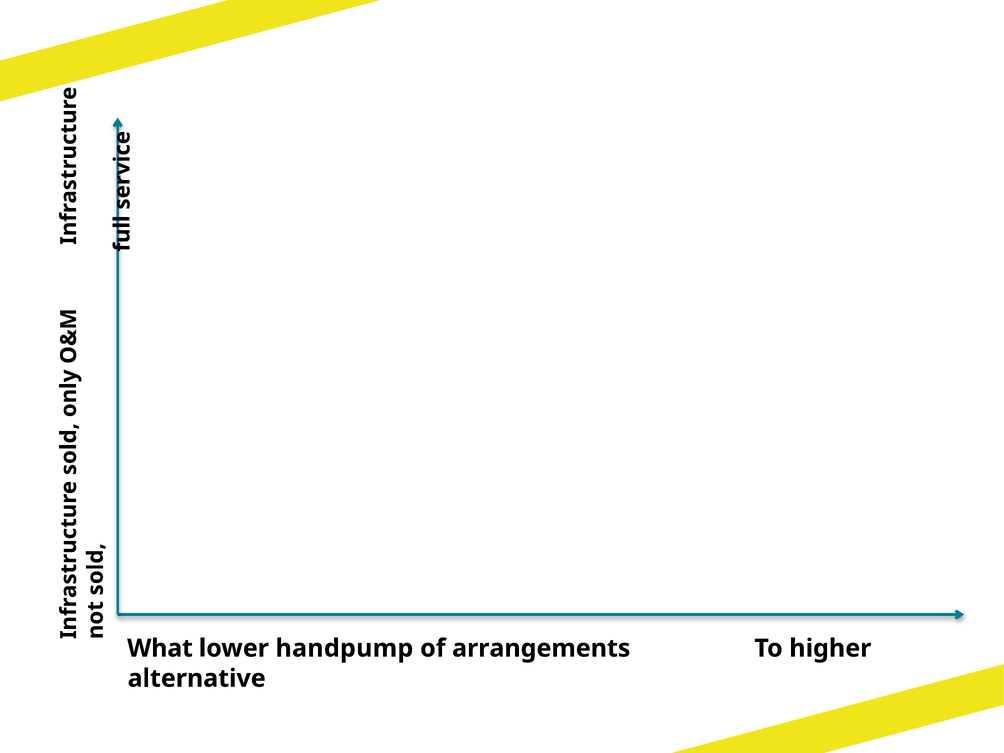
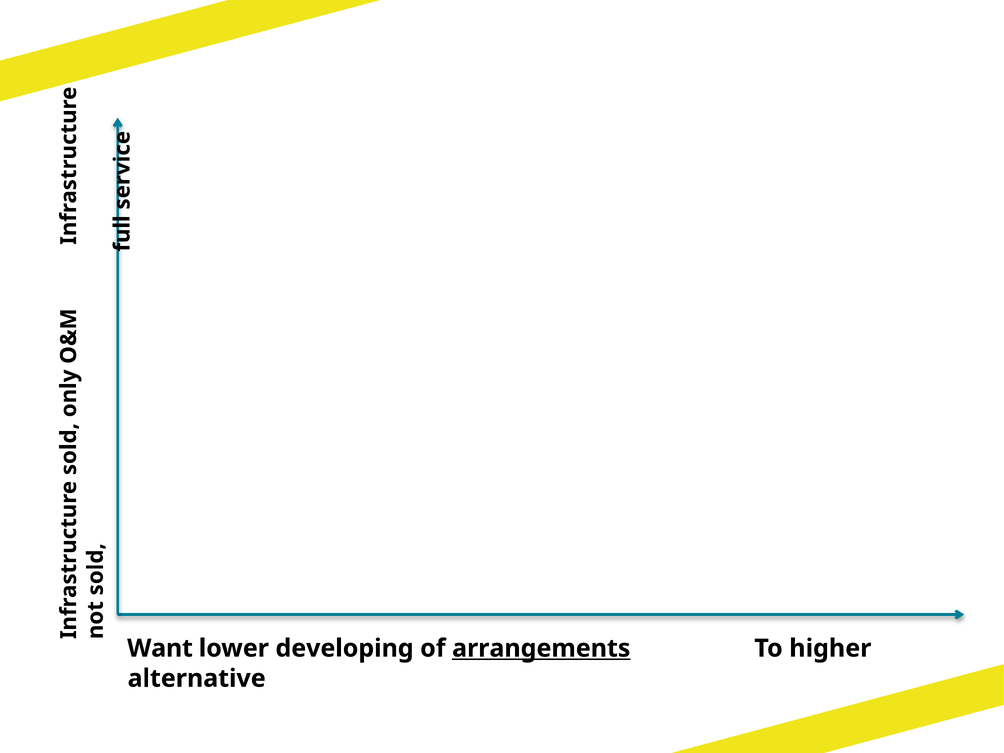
What: What -> Want
handpump: handpump -> developing
arrangements underline: none -> present
